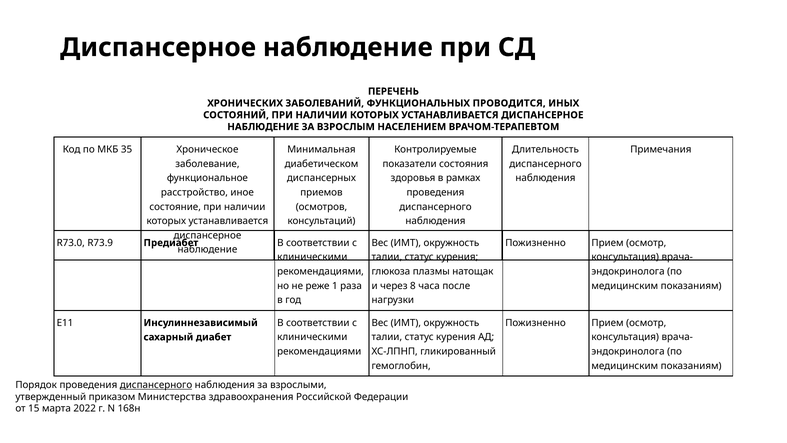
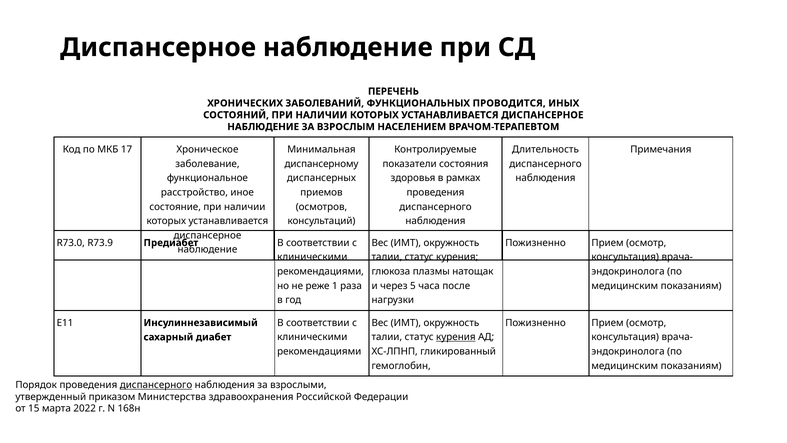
35: 35 -> 17
диабетическом: диабетическом -> диспансерному
8: 8 -> 5
курения at (456, 337) underline: none -> present
